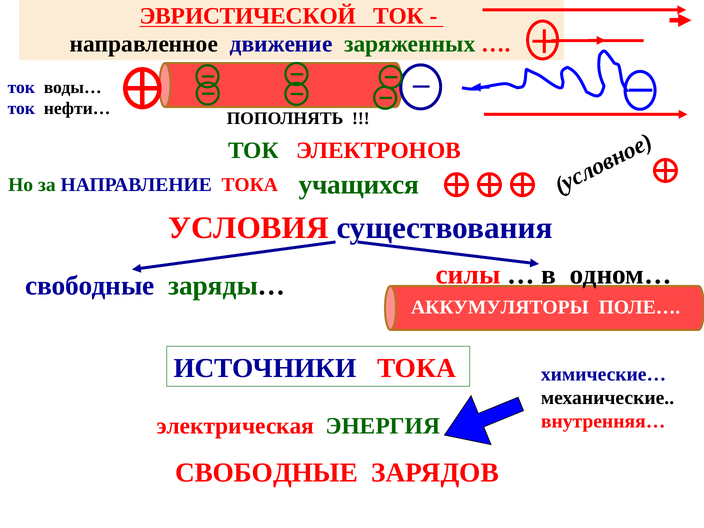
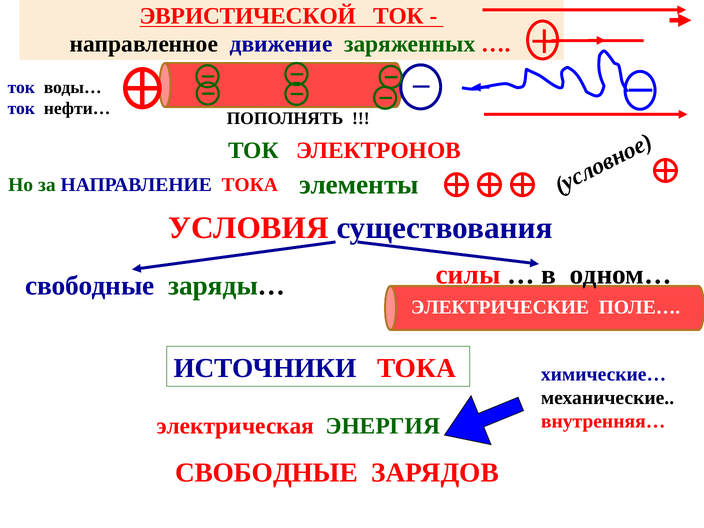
учащихся: учащихся -> элементы
АККУМУЛЯТОРЫ: АККУМУЛЯТОРЫ -> ЭЛЕКТРИЧЕСКИЕ
